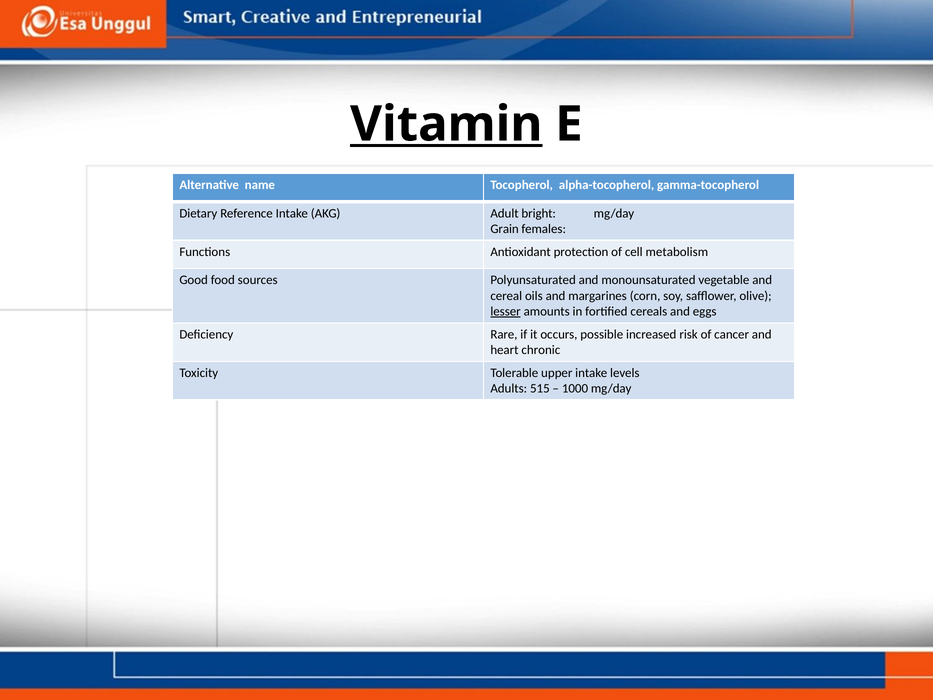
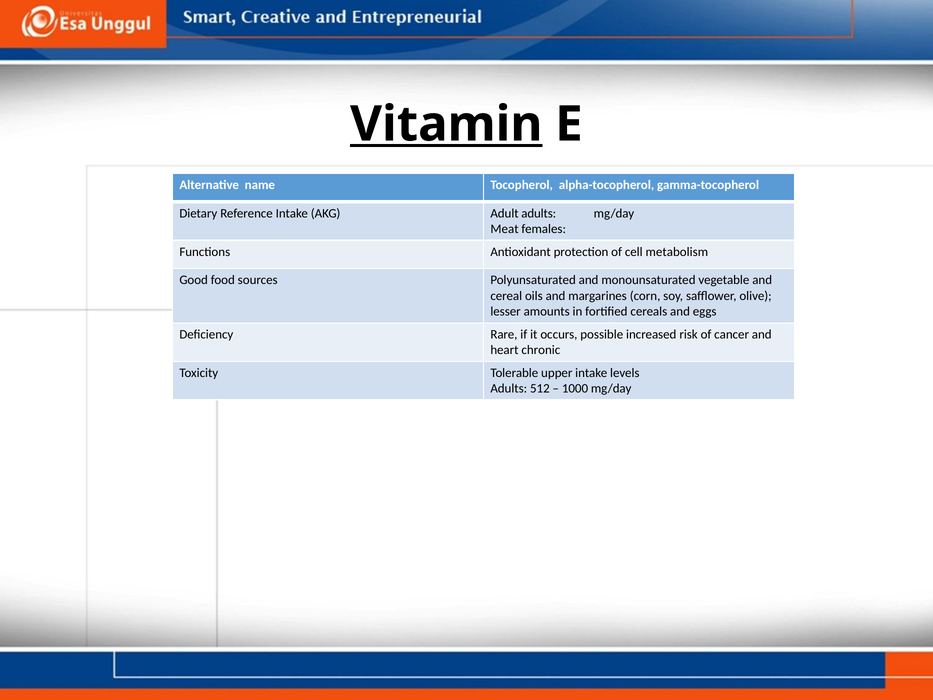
Adult bright: bright -> adults
Grain: Grain -> Meat
lesser underline: present -> none
515: 515 -> 512
